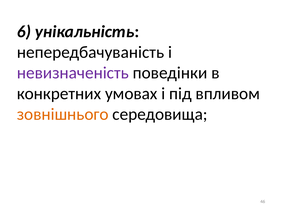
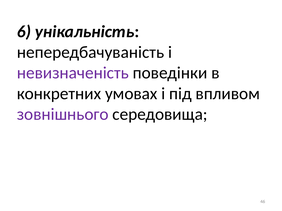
зовнішнього colour: orange -> purple
